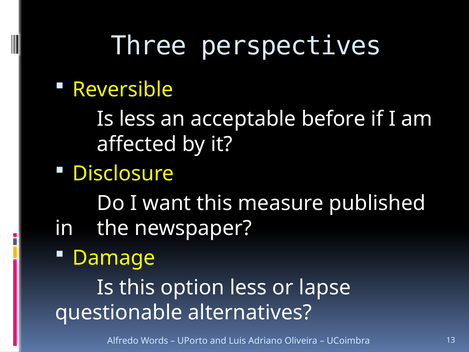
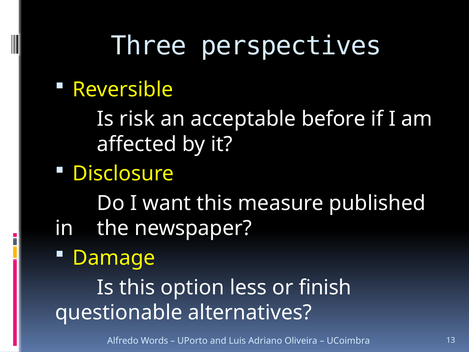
Is less: less -> risk
lapse: lapse -> finish
